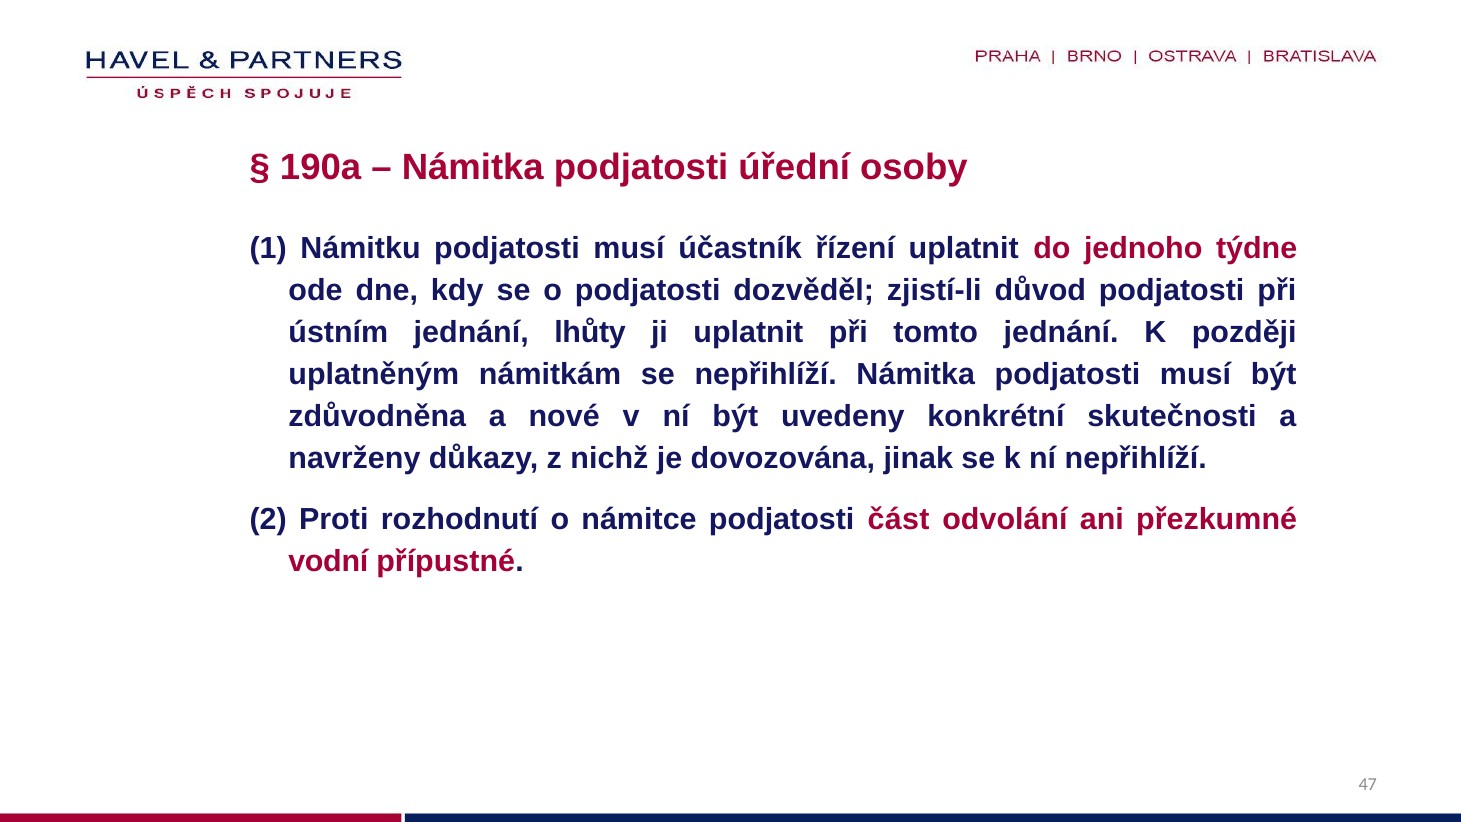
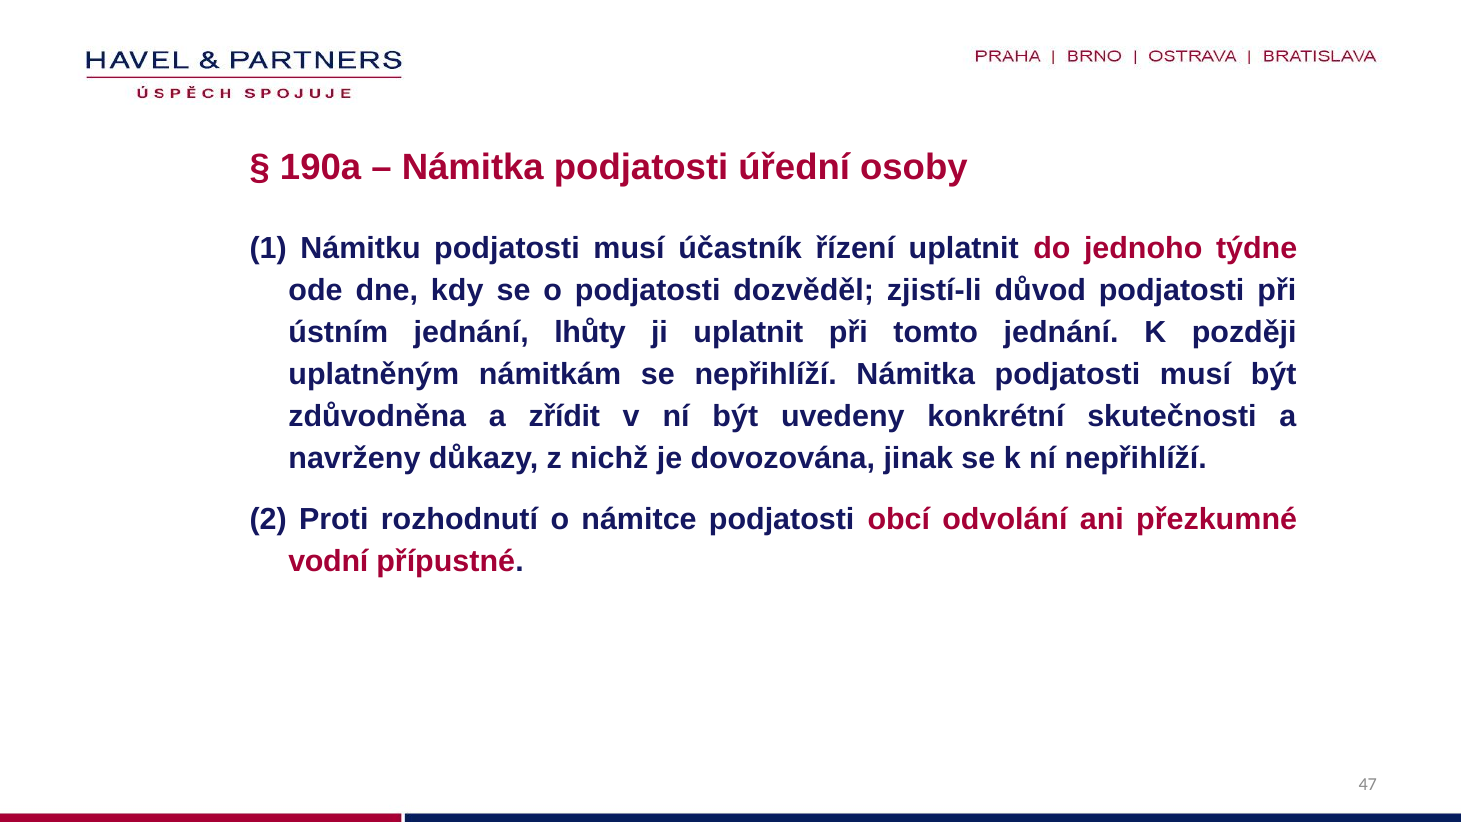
nové: nové -> zřídit
část: část -> obcí
